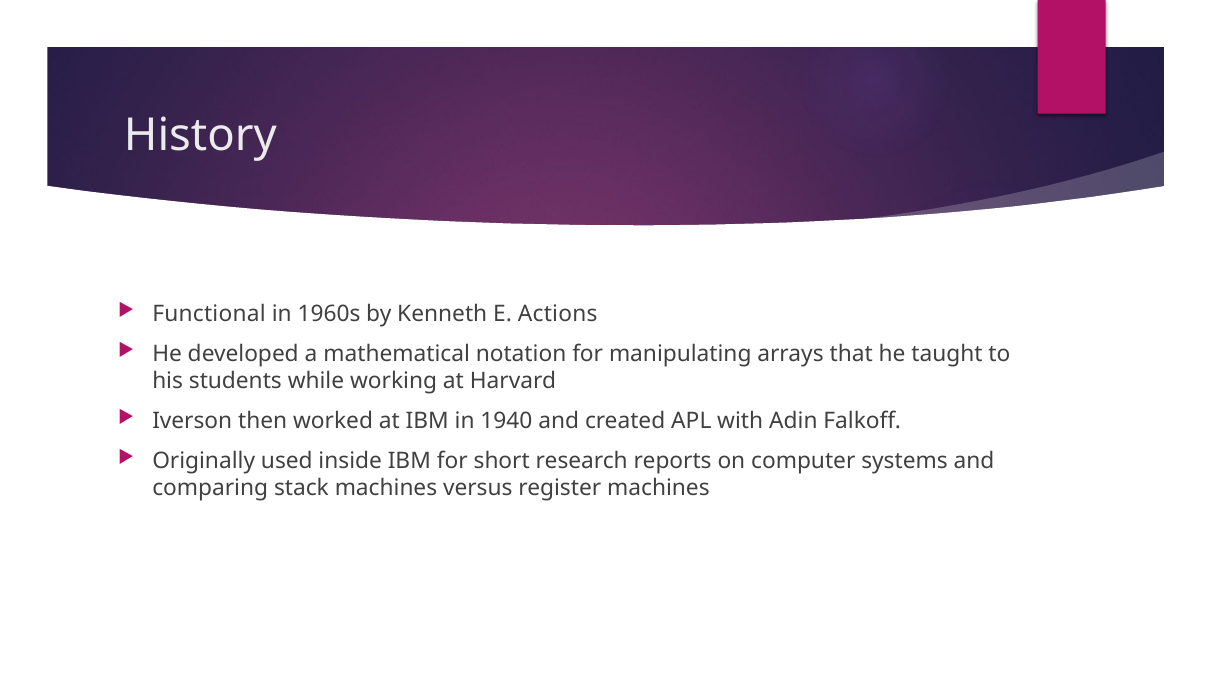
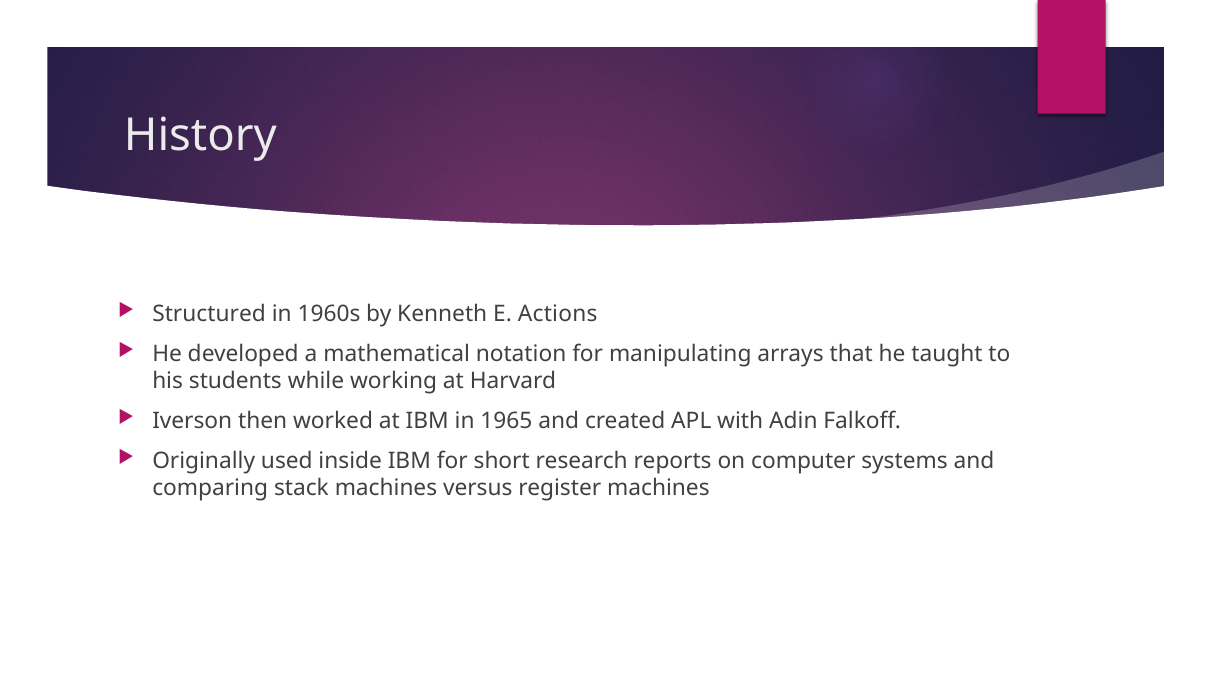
Functional: Functional -> Structured
1940: 1940 -> 1965
